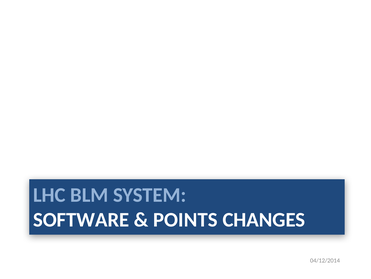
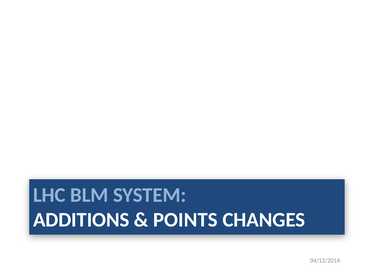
SOFTWARE: SOFTWARE -> ADDITIONS
